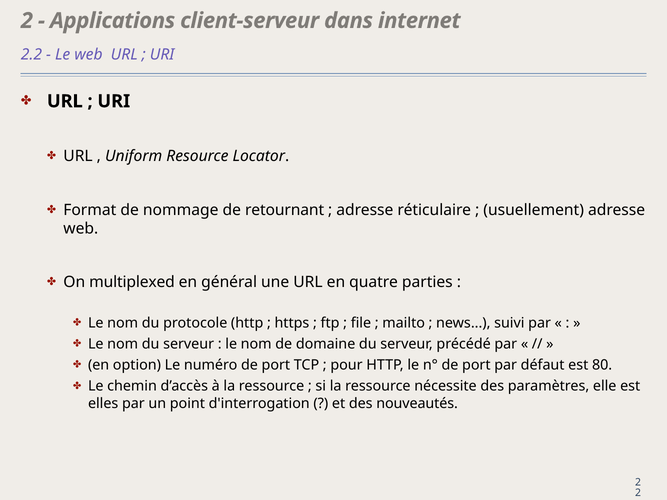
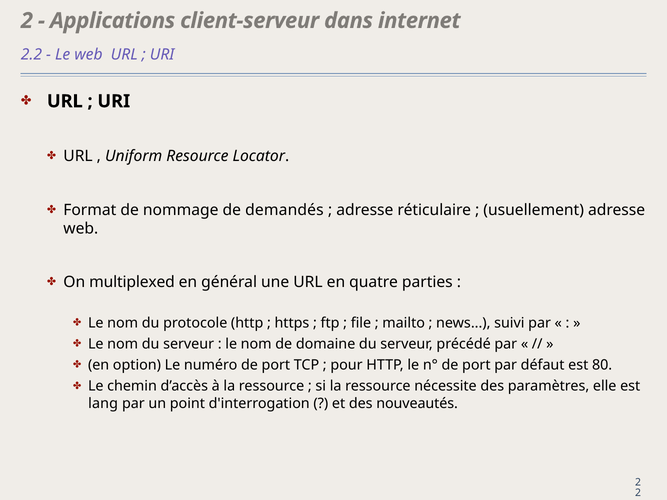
retournant: retournant -> demandés
elles: elles -> lang
